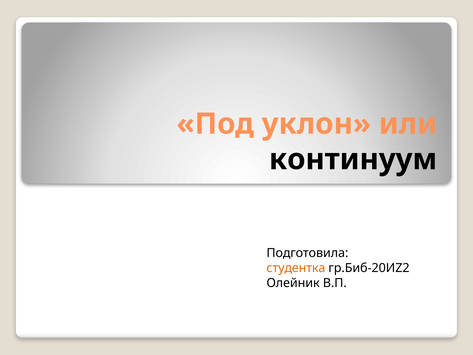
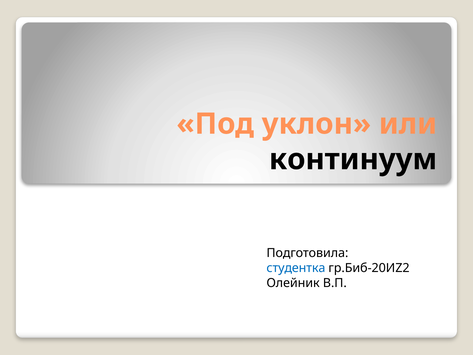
студентка colour: orange -> blue
